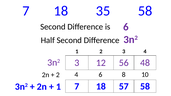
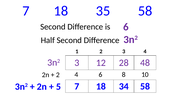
56: 56 -> 28
57: 57 -> 34
1 at (58, 87): 1 -> 5
